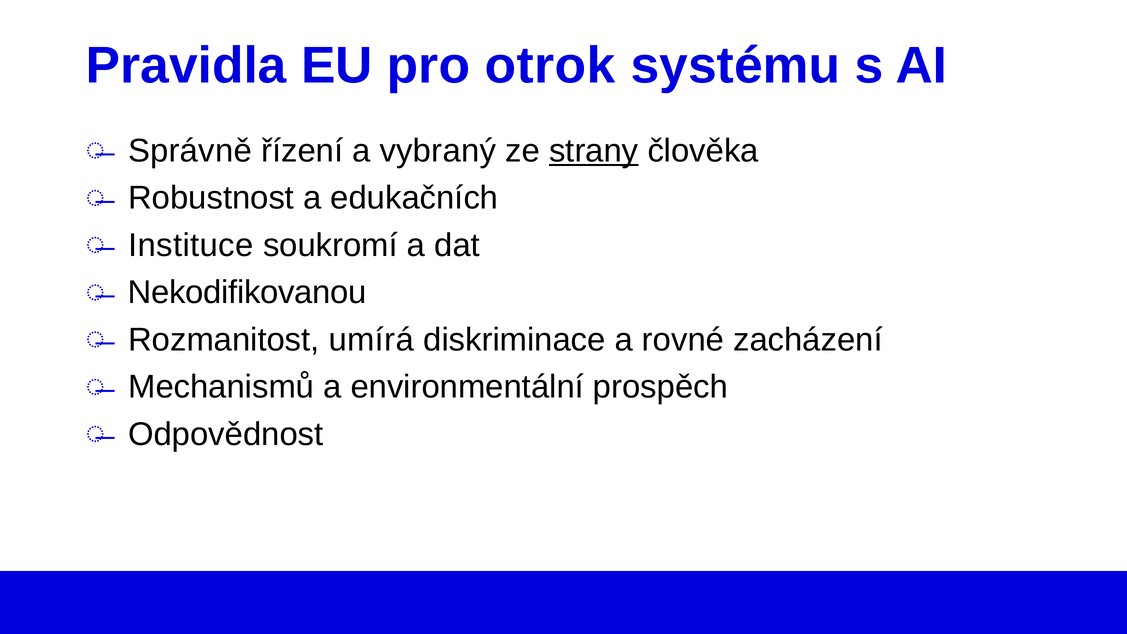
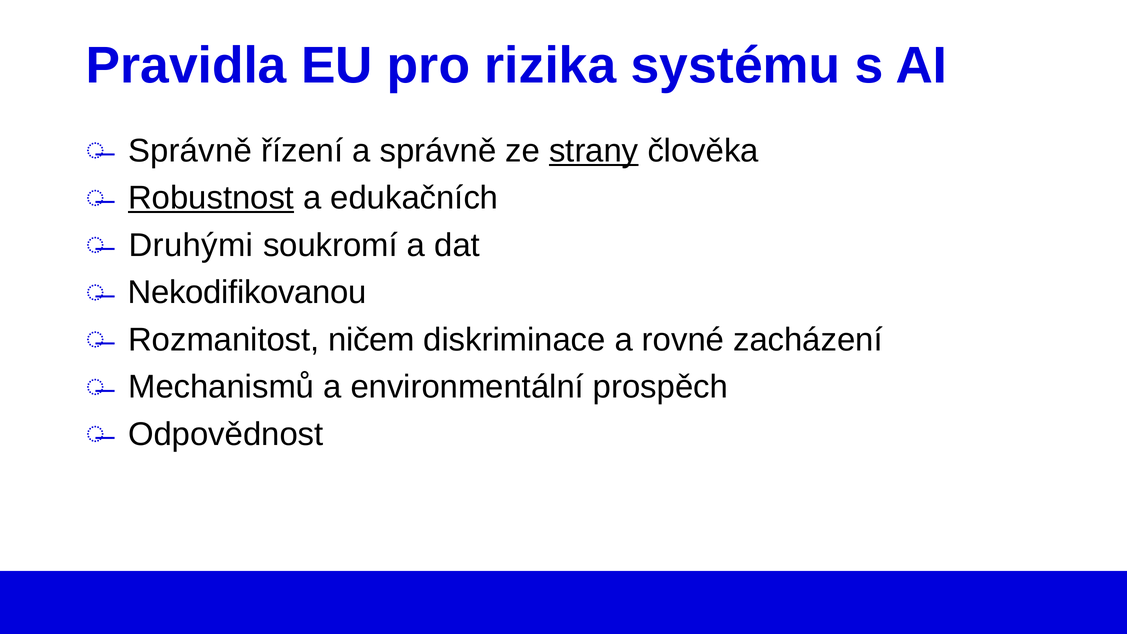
otrok: otrok -> rizika
a vybraný: vybraný -> správně
Robustnost underline: none -> present
Instituce: Instituce -> Druhými
umírá: umírá -> ničem
